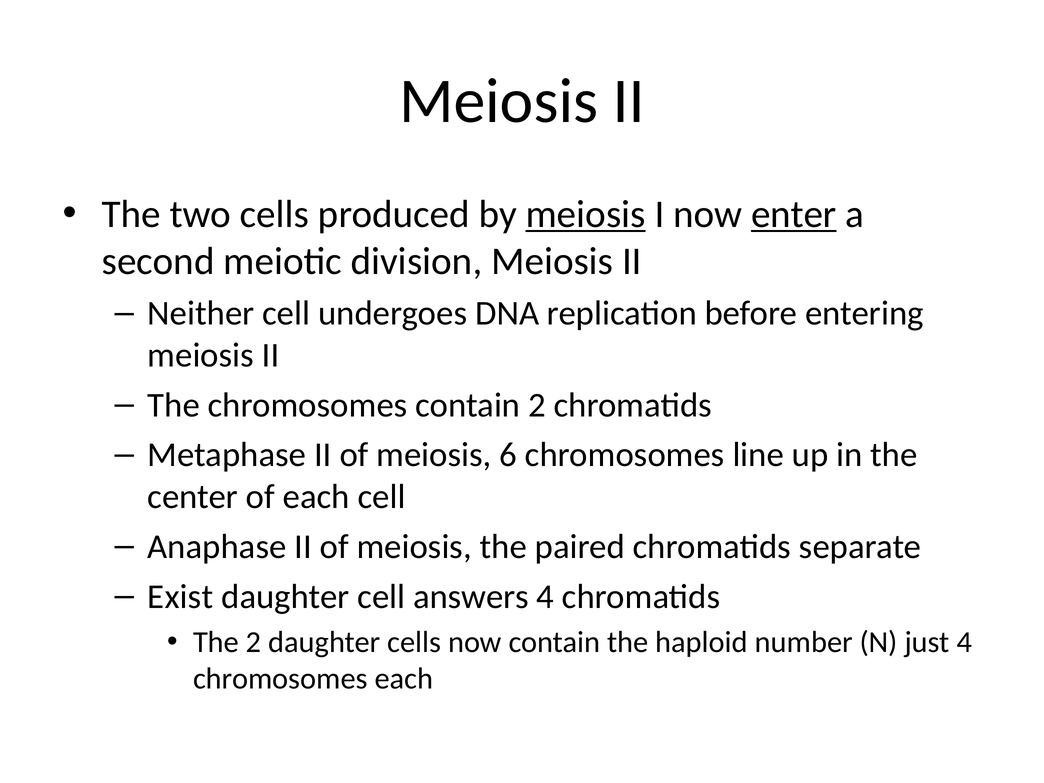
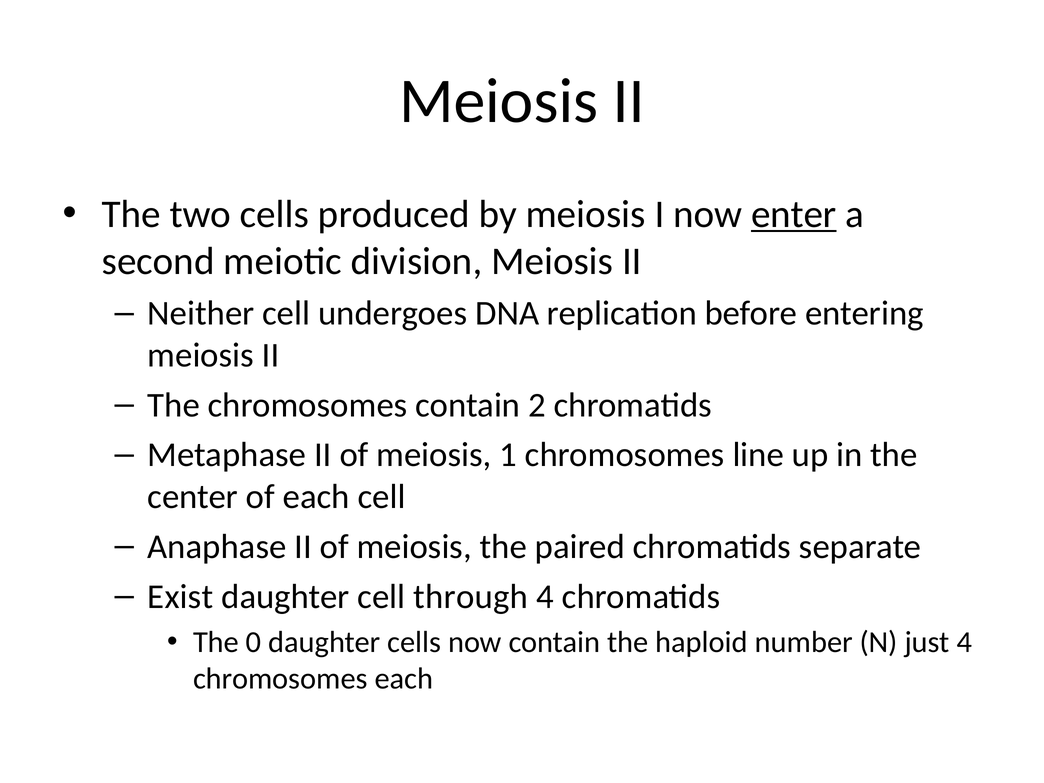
meiosis at (586, 214) underline: present -> none
6: 6 -> 1
answers: answers -> through
The 2: 2 -> 0
